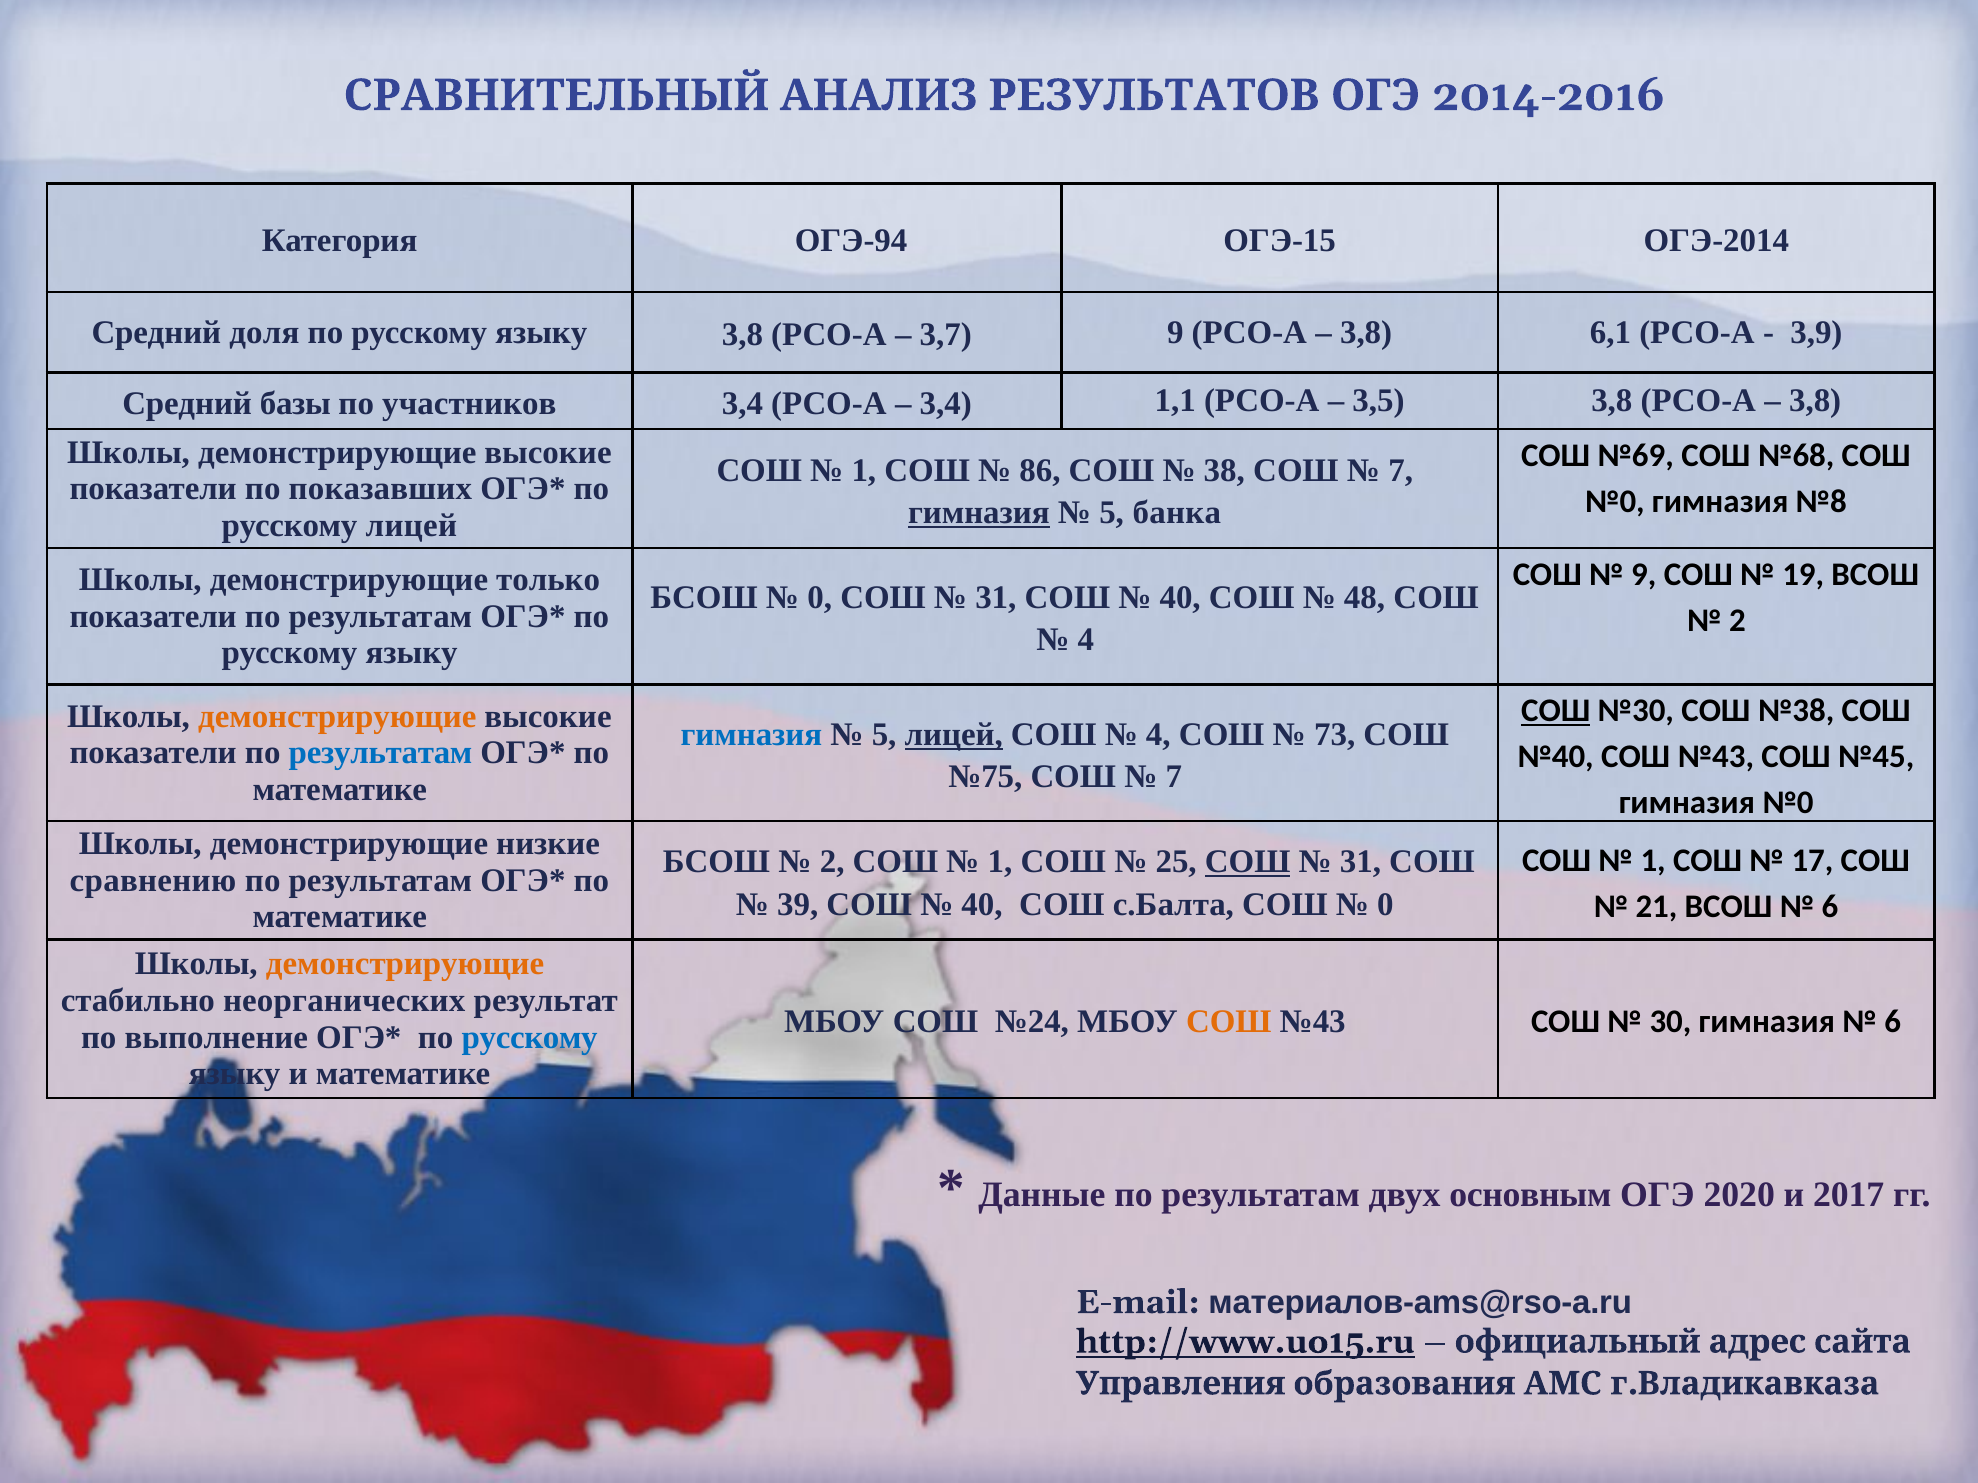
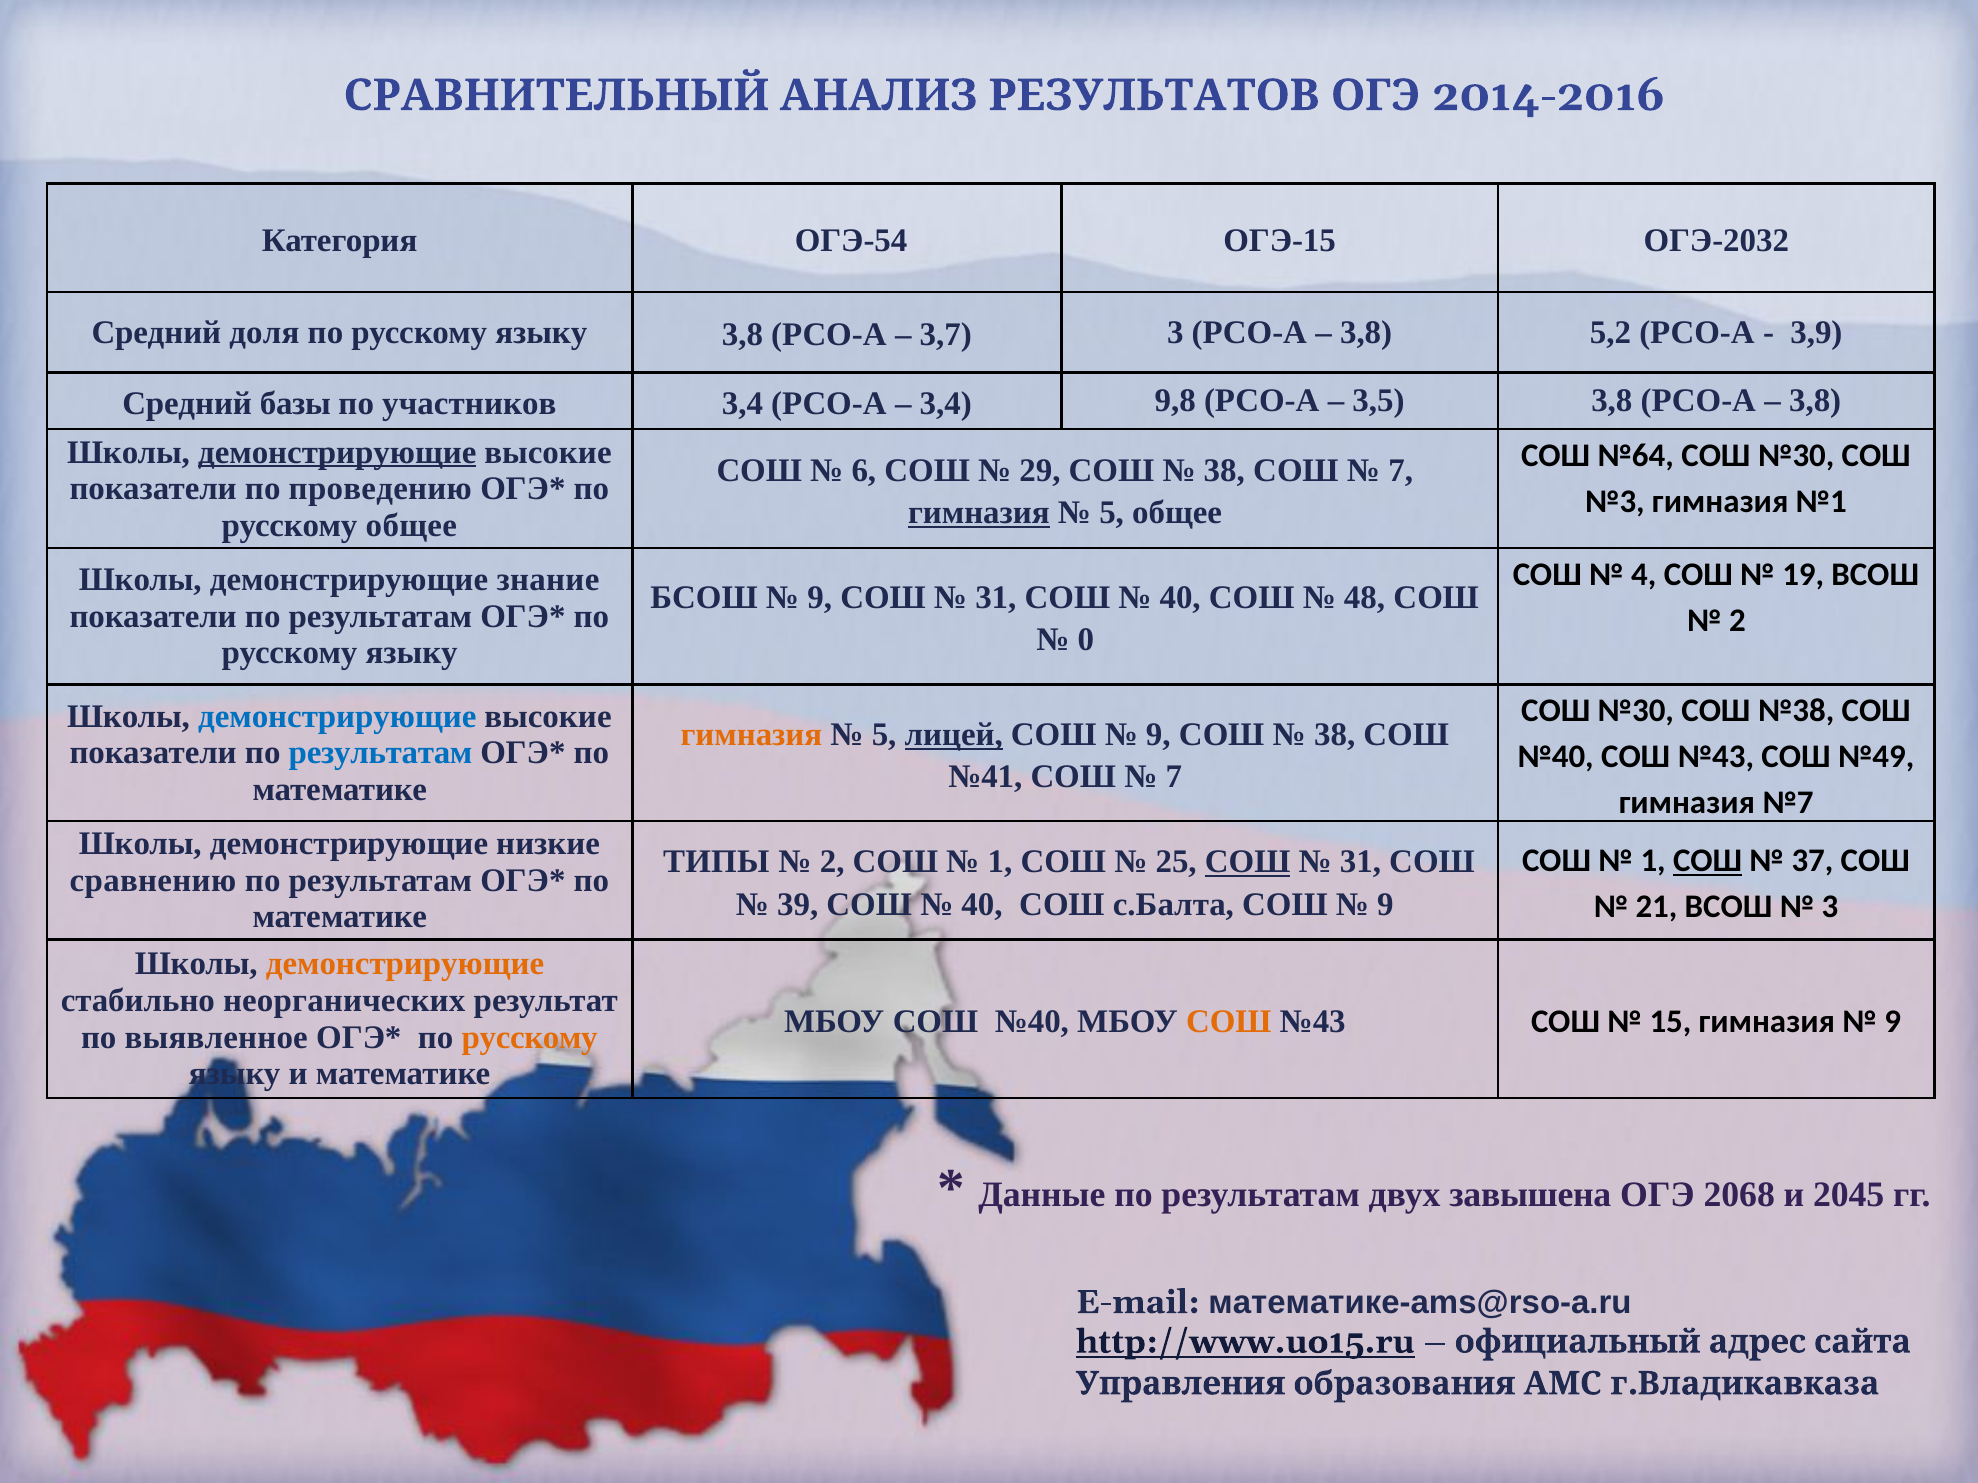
ОГЭ-94: ОГЭ-94 -> ОГЭ-54
ОГЭ-2014: ОГЭ-2014 -> ОГЭ-2032
3,7 9: 9 -> 3
6,1: 6,1 -> 5,2
1,1: 1,1 -> 9,8
демонстрирующие at (337, 452) underline: none -> present
№69: №69 -> №64
№68 at (1796, 456): №68 -> №30
1 at (864, 471): 1 -> 6
86: 86 -> 29
показавших: показавших -> проведению
№0 at (1615, 502): №0 -> №3
№8: №8 -> №1
5 банка: банка -> общее
русскому лицей: лицей -> общее
9 at (1644, 575): 9 -> 4
только: только -> знание
0 at (820, 598): 0 -> 9
4 at (1086, 640): 4 -> 0
СОШ at (1556, 711) underline: present -> none
демонстрирующие at (337, 716) colour: orange -> blue
гимназия at (751, 735) colour: blue -> orange
4 at (1158, 735): 4 -> 9
73 at (1335, 735): 73 -> 38
№45: №45 -> №49
№75: №75 -> №41
гимназия №0: №0 -> №7
БСОШ at (716, 862): БСОШ -> ТИПЫ
СОШ at (1708, 861) underline: none -> present
17: 17 -> 37
0 at (1385, 904): 0 -> 9
6 at (1830, 907): 6 -> 3
МБОУ СОШ №24: №24 -> №40
30: 30 -> 15
6 at (1893, 1022): 6 -> 9
выполнение: выполнение -> выявленное
русскому at (530, 1038) colour: blue -> orange
основным: основным -> завышена
2020: 2020 -> 2068
2017: 2017 -> 2045
материалов-ams@rso-a.ru: материалов-ams@rso-a.ru -> математике-ams@rso-a.ru
